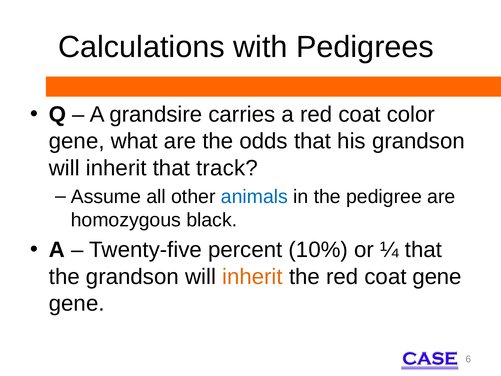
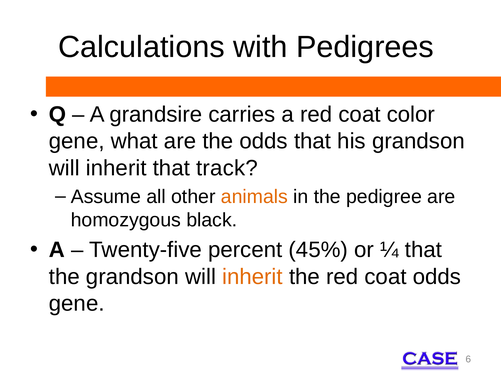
animals colour: blue -> orange
10%: 10% -> 45%
coat gene: gene -> odds
